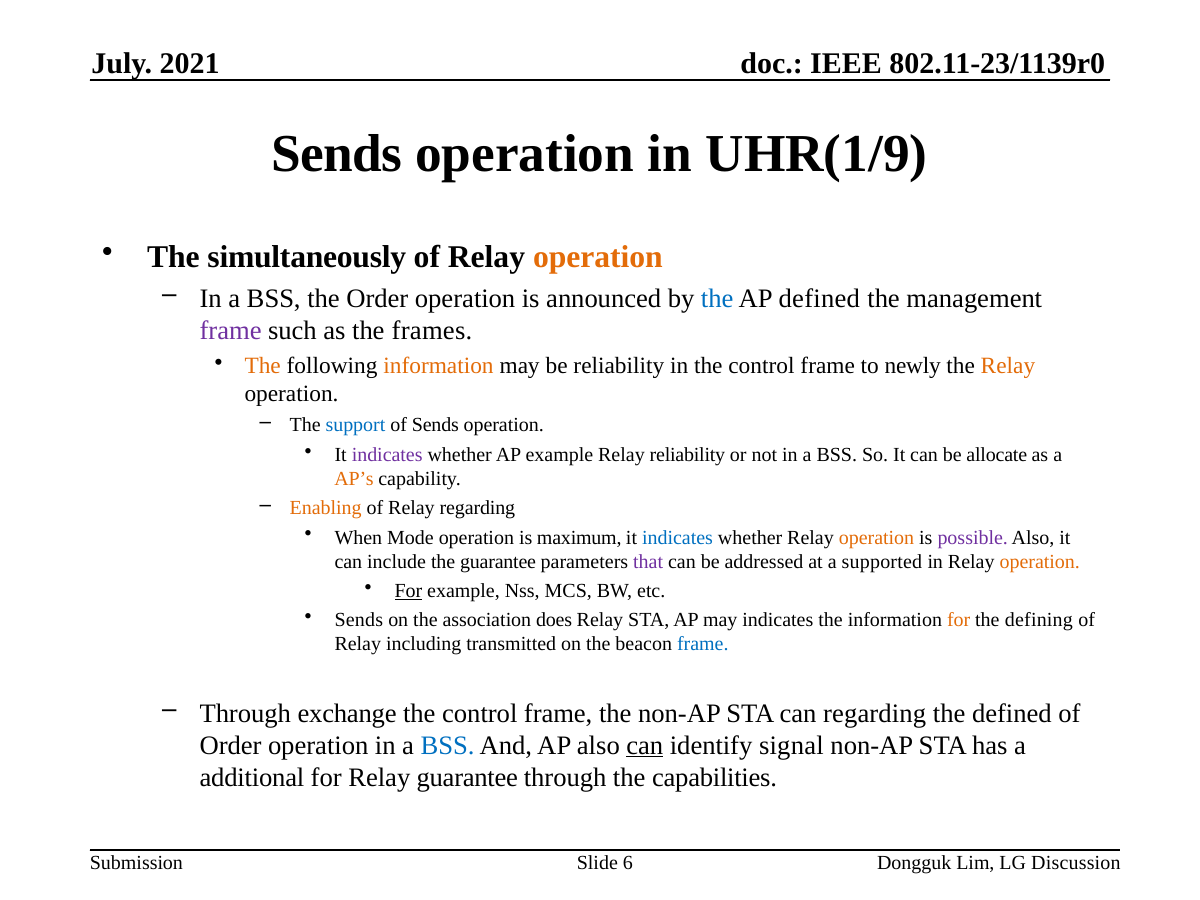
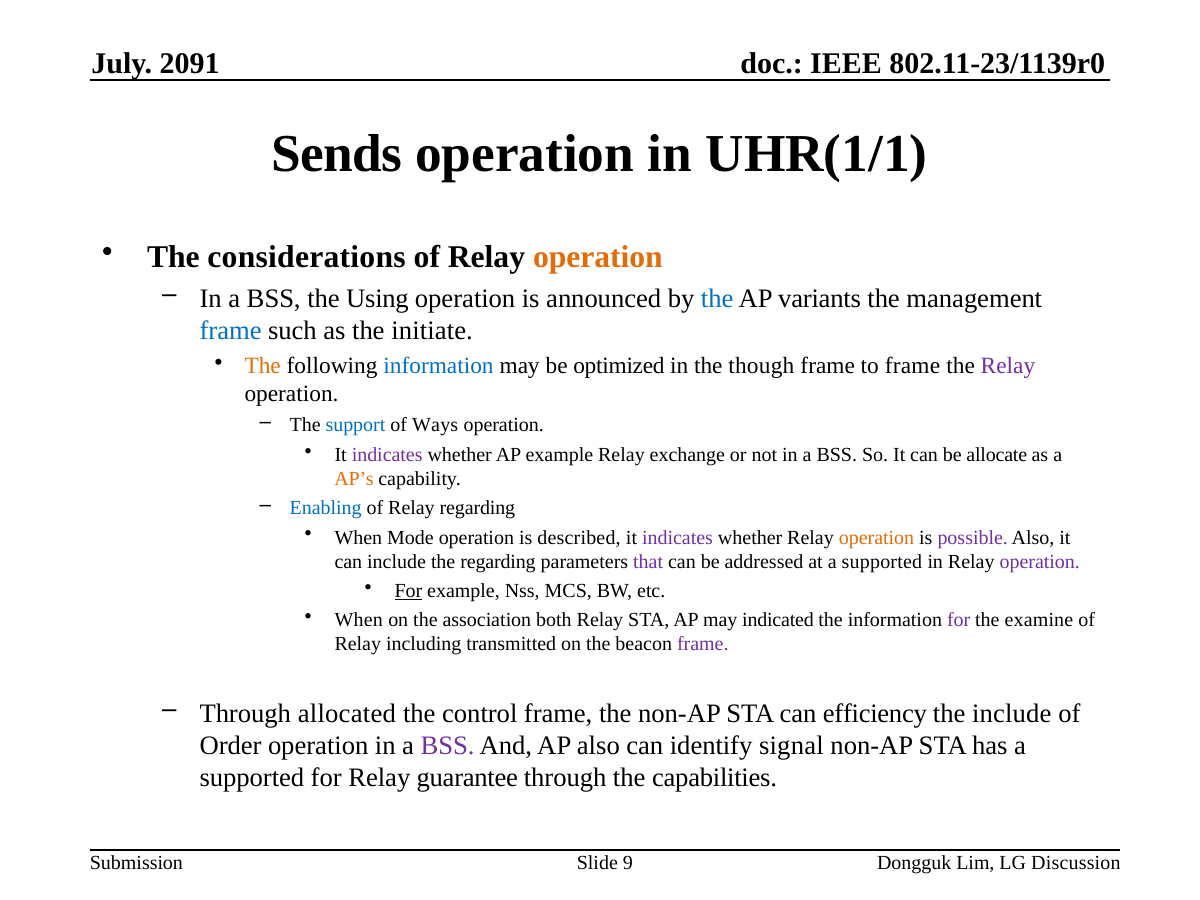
2021: 2021 -> 2091
UHR(1/9: UHR(1/9 -> UHR(1/1
simultaneously: simultaneously -> considerations
the Order: Order -> Using
AP defined: defined -> variants
frame at (231, 331) colour: purple -> blue
frames: frames -> initiate
information at (439, 366) colour: orange -> blue
be reliability: reliability -> optimized
in the control: control -> though
to newly: newly -> frame
Relay at (1008, 366) colour: orange -> purple
of Sends: Sends -> Ways
Relay reliability: reliability -> exchange
Enabling colour: orange -> blue
maximum: maximum -> described
indicates at (678, 537) colour: blue -> purple
the guarantee: guarantee -> regarding
operation at (1040, 561) colour: orange -> purple
Sends at (359, 620): Sends -> When
does: does -> both
may indicates: indicates -> indicated
for at (959, 620) colour: orange -> purple
defining: defining -> examine
frame at (703, 644) colour: blue -> purple
exchange: exchange -> allocated
can regarding: regarding -> efficiency
the defined: defined -> include
BSS at (448, 745) colour: blue -> purple
can at (645, 745) underline: present -> none
additional at (252, 777): additional -> supported
6: 6 -> 9
